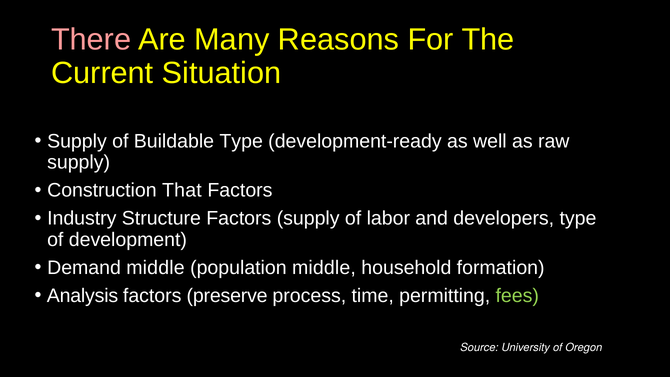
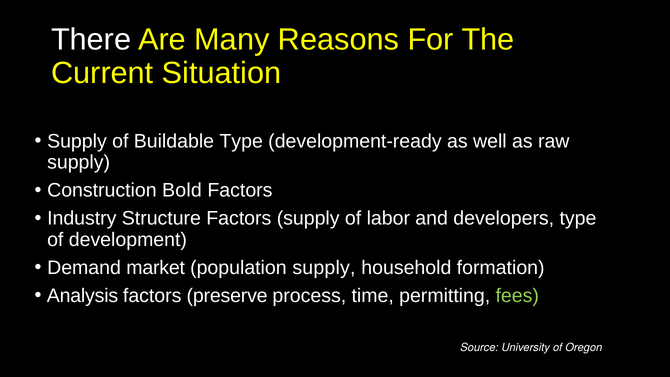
There colour: pink -> white
That: That -> Bold
Demand middle: middle -> market
population middle: middle -> supply
